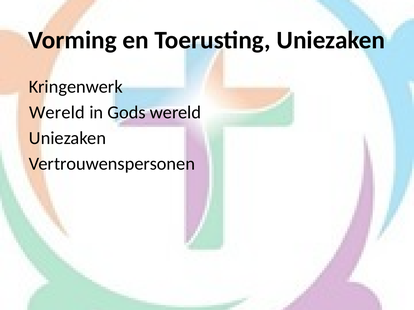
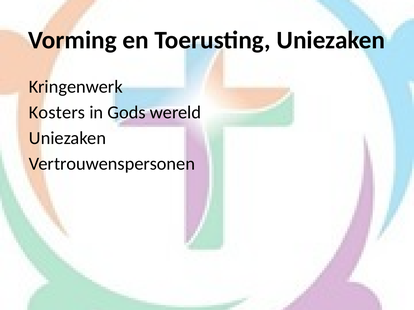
Wereld at (57, 113): Wereld -> Kosters
